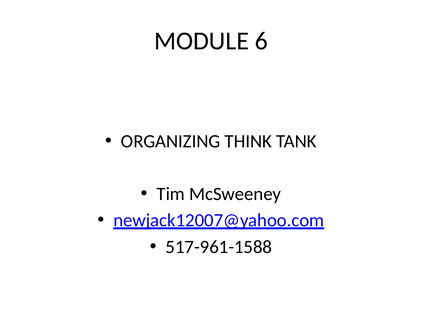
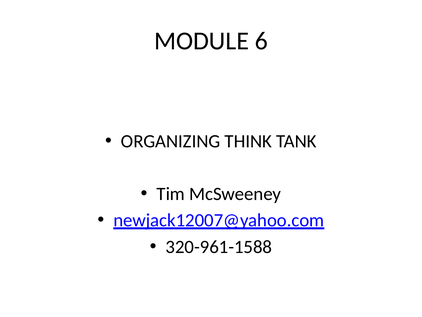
517-961-1588: 517-961-1588 -> 320-961-1588
